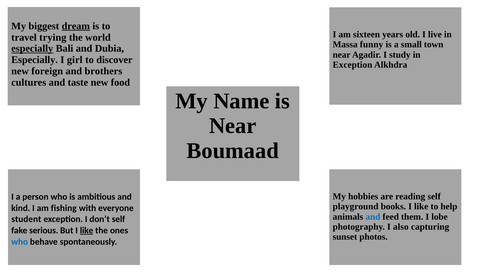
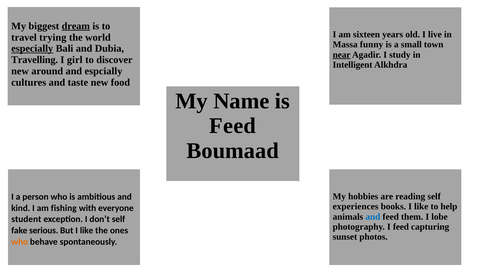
near at (342, 55) underline: none -> present
Especially at (35, 60): Especially -> Travelling
Exception at (353, 65): Exception -> Intelligent
foreign: foreign -> around
brothers: brothers -> espcially
Near at (233, 126): Near -> Feed
playground: playground -> experiences
I also: also -> feed
like at (87, 231) underline: present -> none
who at (20, 242) colour: blue -> orange
